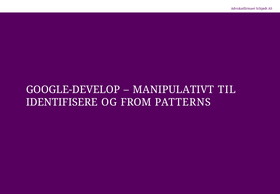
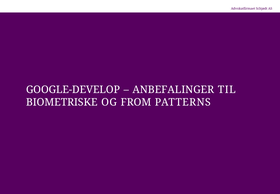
MANIPULATIVT: MANIPULATIVT -> ANBEFALINGER
IDENTIFISERE: IDENTIFISERE -> BIOMETRISKE
